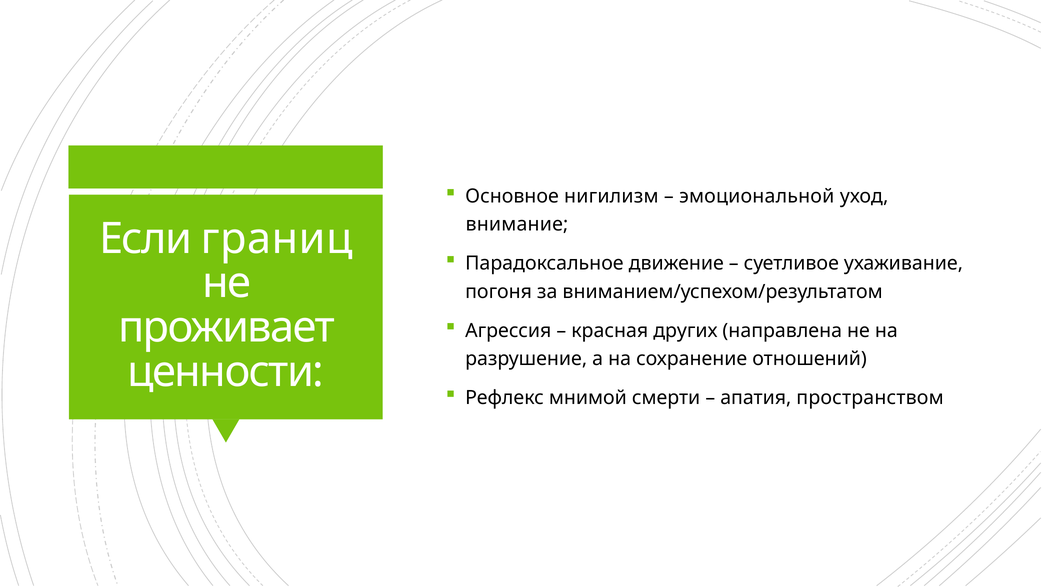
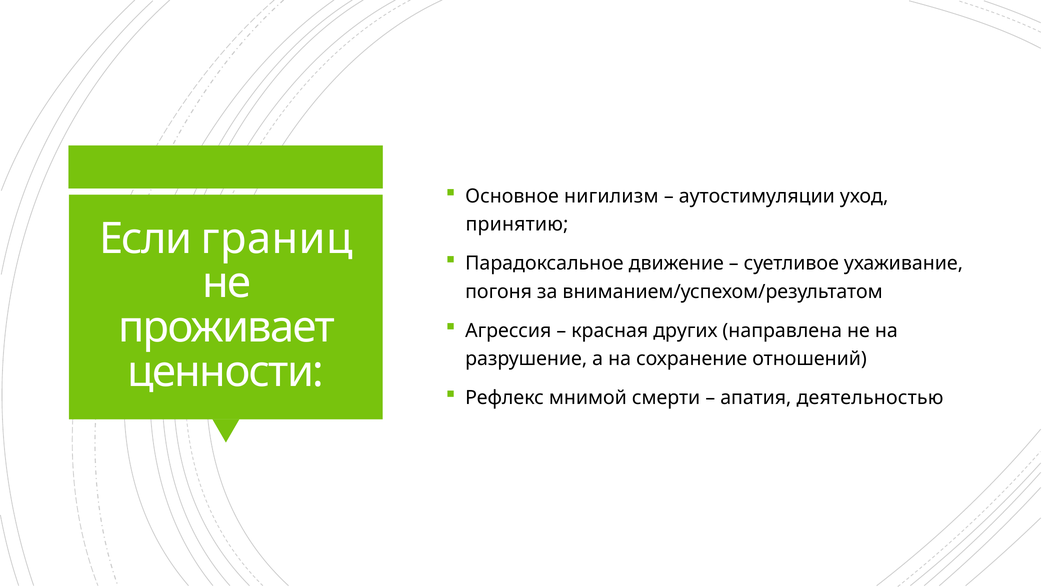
эмоциональной: эмоциональной -> аутостимуляции
внимание: внимание -> принятию
пространством: пространством -> деятельностью
